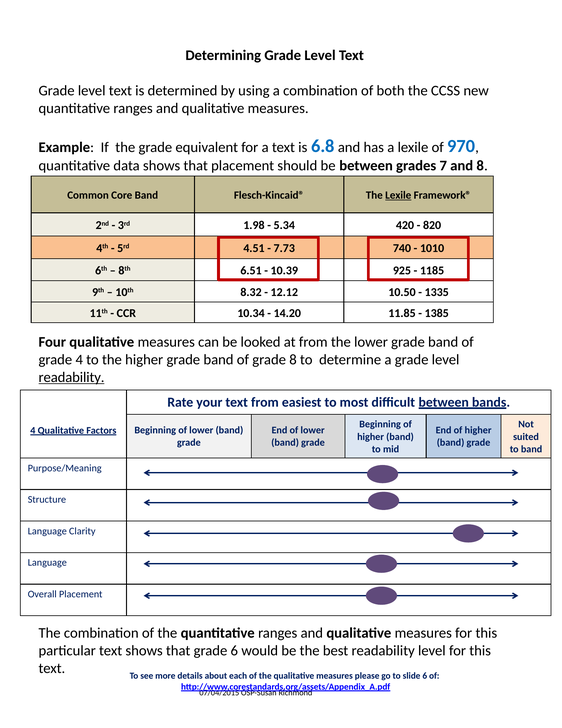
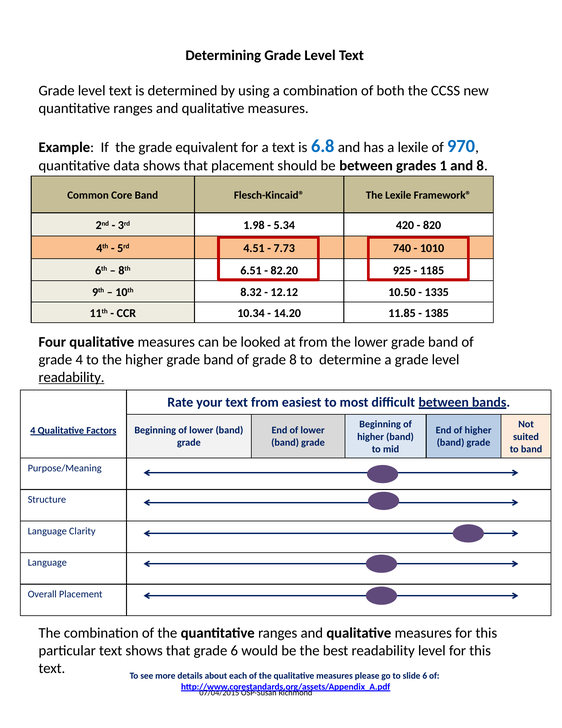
7: 7 -> 1
Lexile at (398, 195) underline: present -> none
10.39: 10.39 -> 82.20
